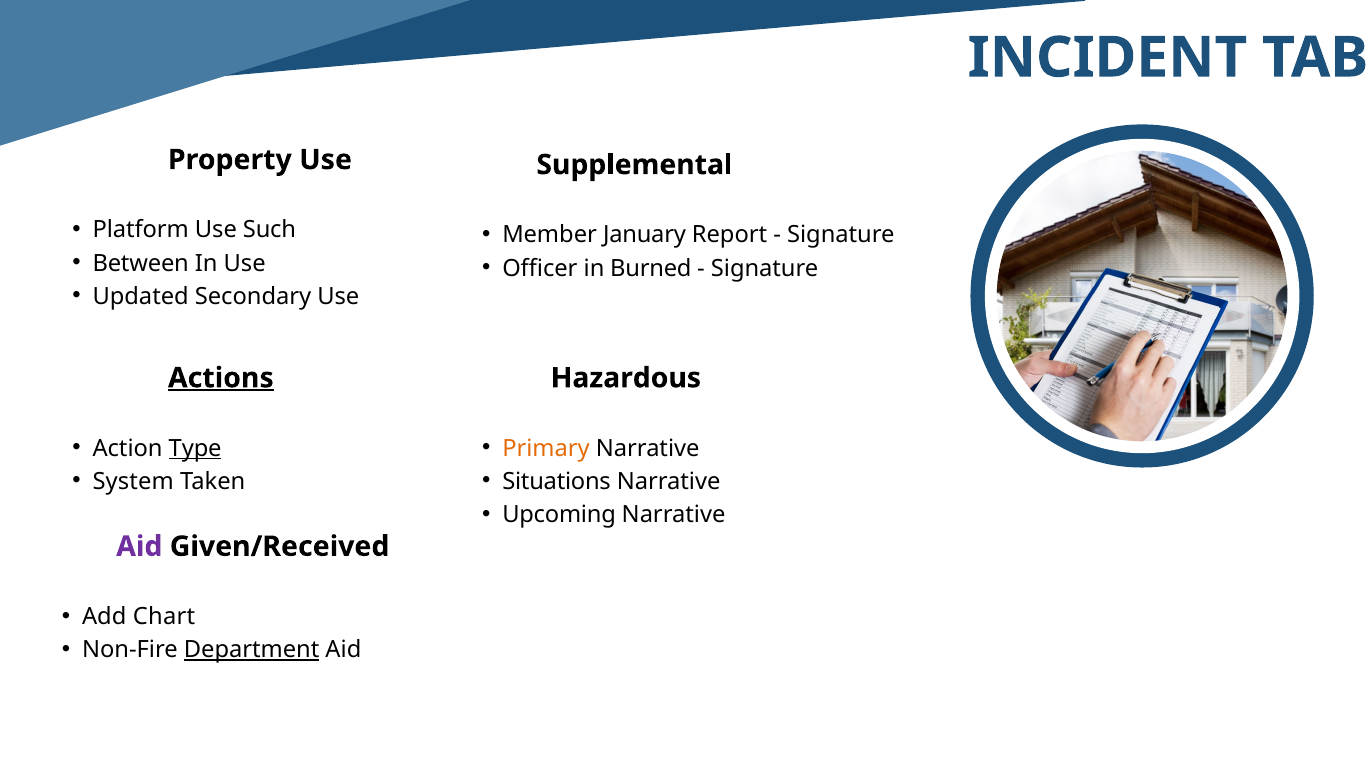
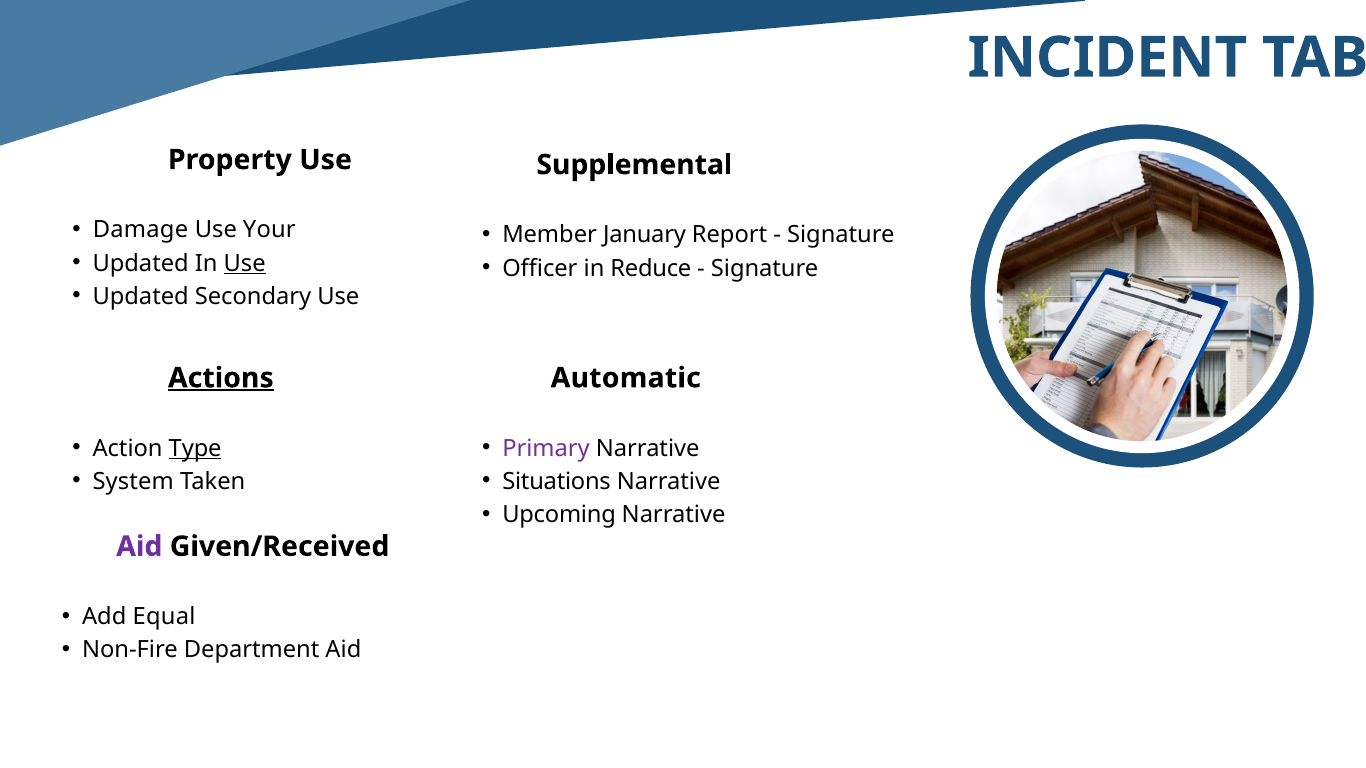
Platform: Platform -> Damage
Such: Such -> Your
Between at (141, 263): Between -> Updated
Use at (245, 263) underline: none -> present
Burned: Burned -> Reduce
Hazardous: Hazardous -> Automatic
Primary colour: orange -> purple
Chart: Chart -> Equal
Department underline: present -> none
